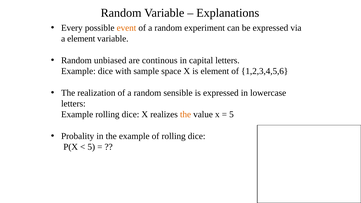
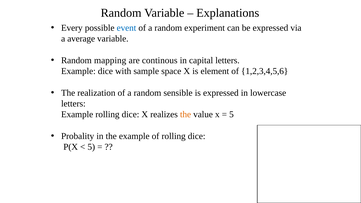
event colour: orange -> blue
a element: element -> average
unbiased: unbiased -> mapping
